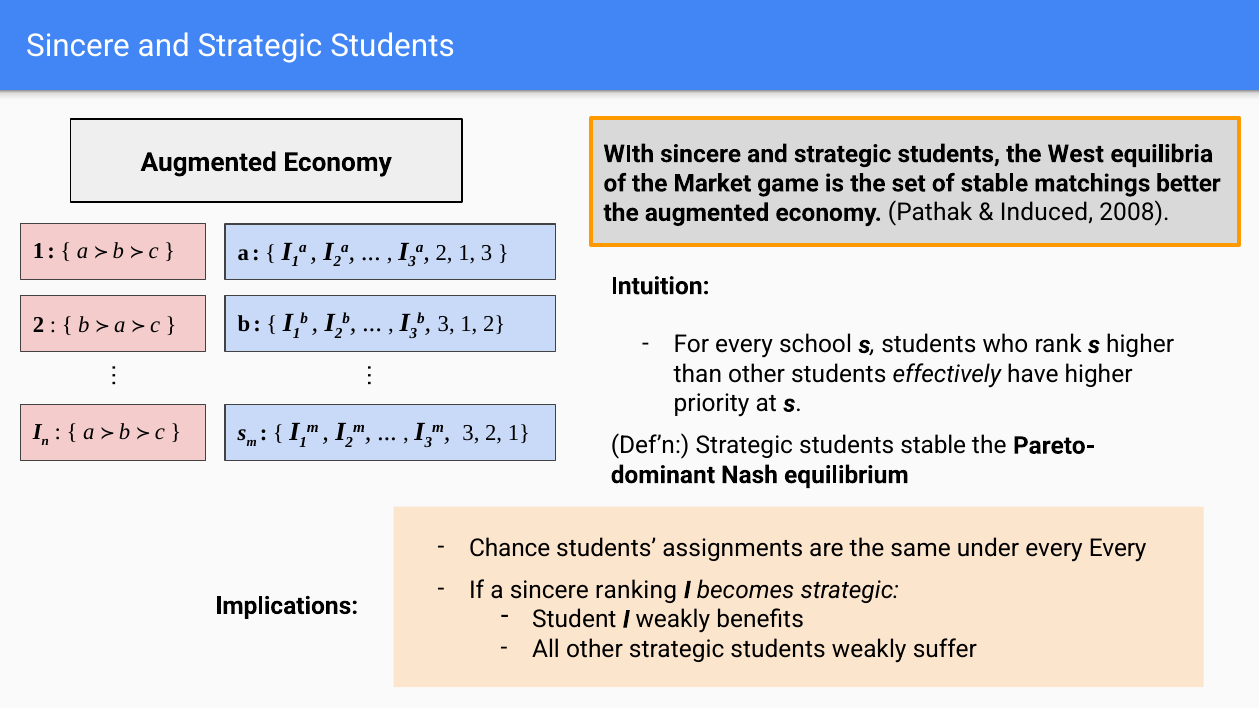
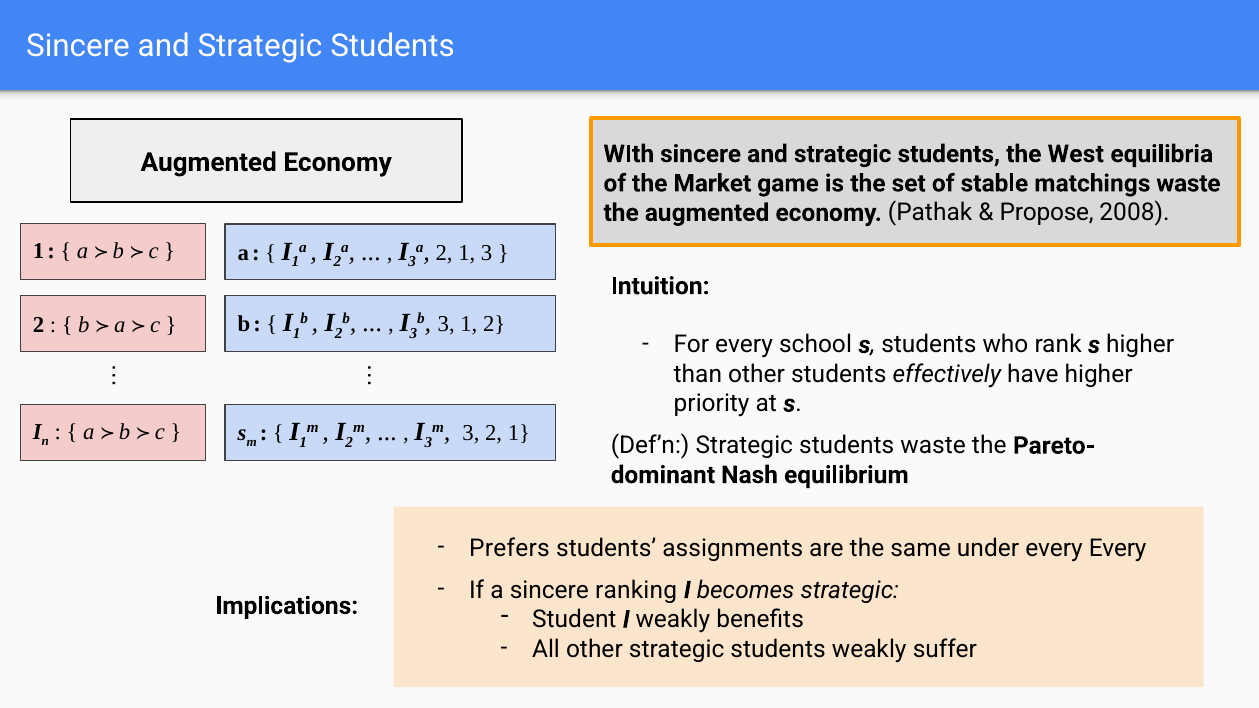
matchings better: better -> waste
Induced: Induced -> Propose
students stable: stable -> waste
Chance: Chance -> Prefers
